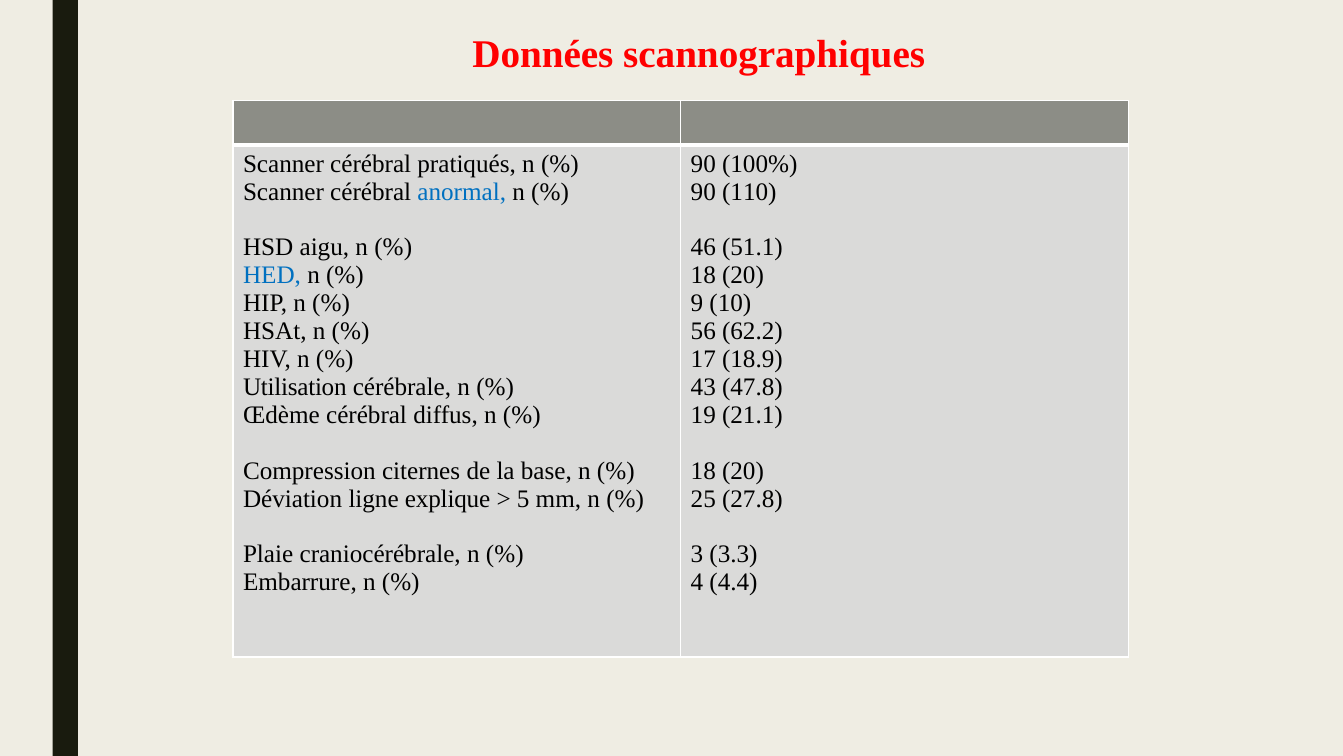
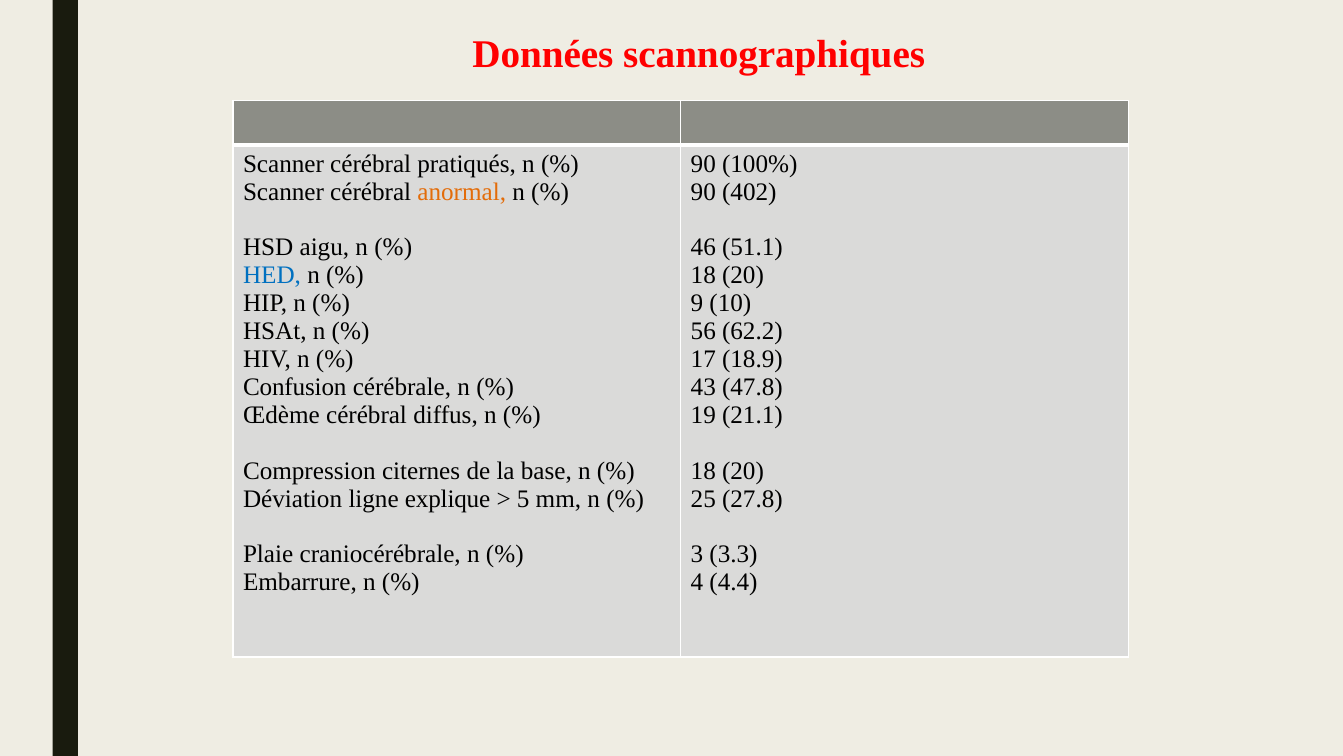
anormal colour: blue -> orange
110: 110 -> 402
Utilisation: Utilisation -> Confusion
